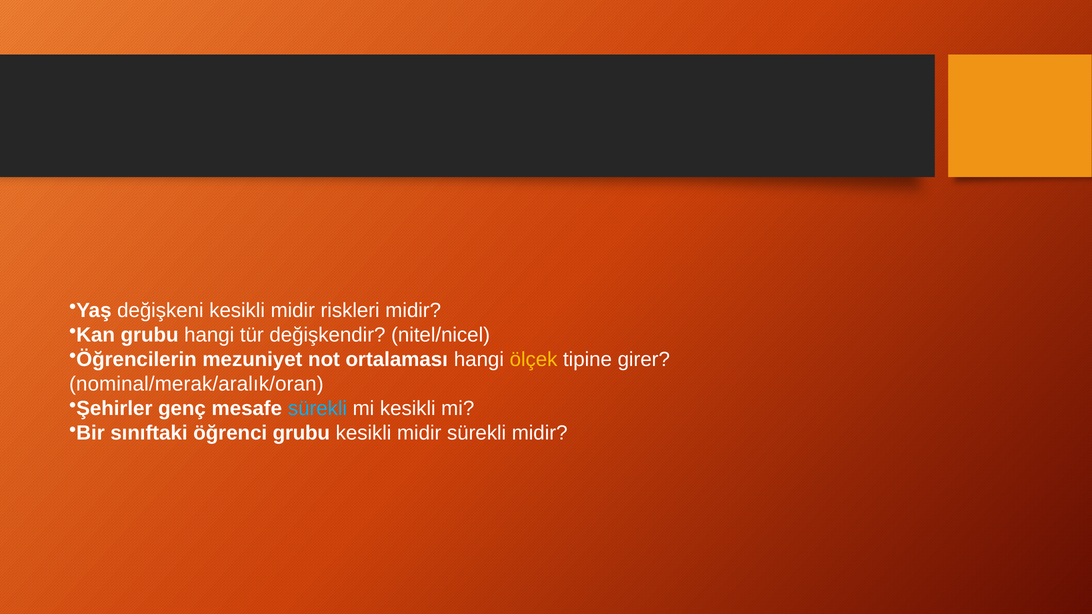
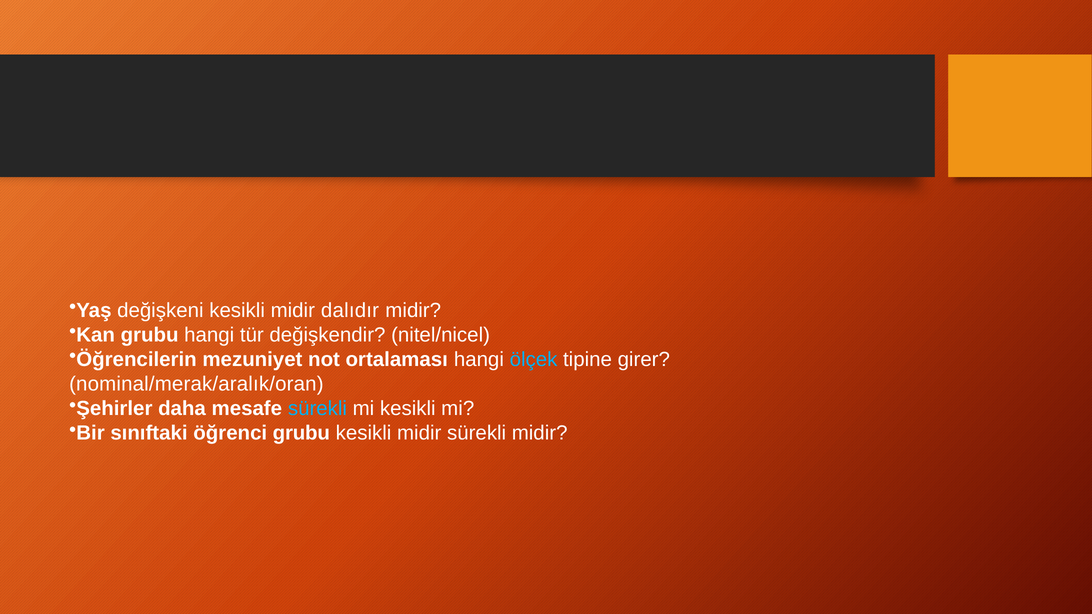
riskleri: riskleri -> dalıdır
ölçek colour: yellow -> light blue
genç: genç -> daha
